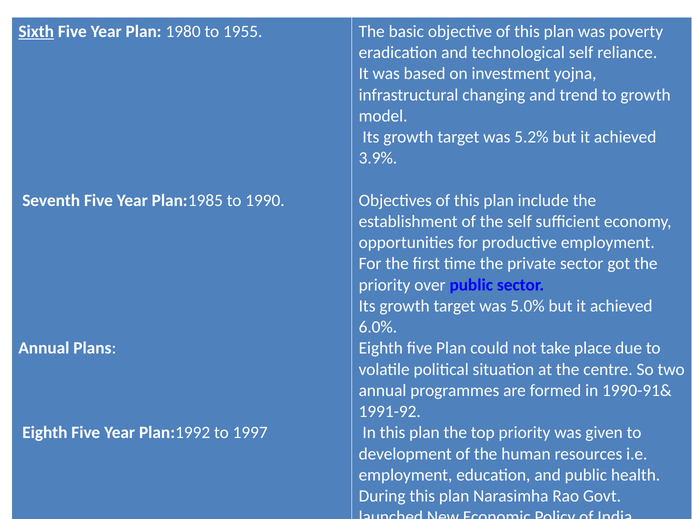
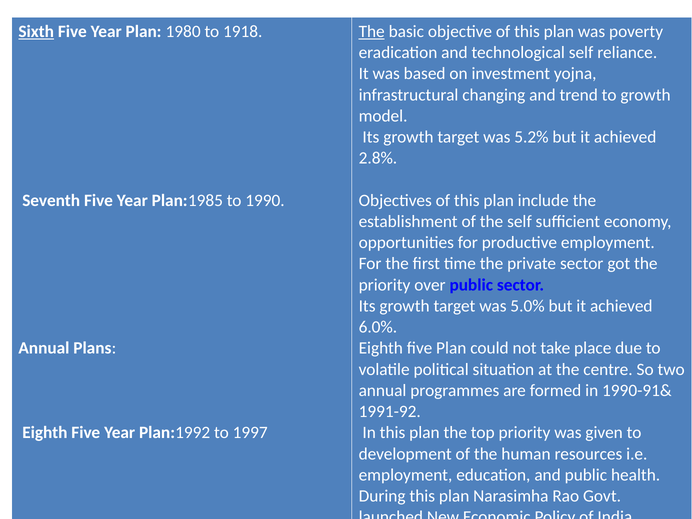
1955: 1955 -> 1918
The at (372, 32) underline: none -> present
3.9%: 3.9% -> 2.8%
